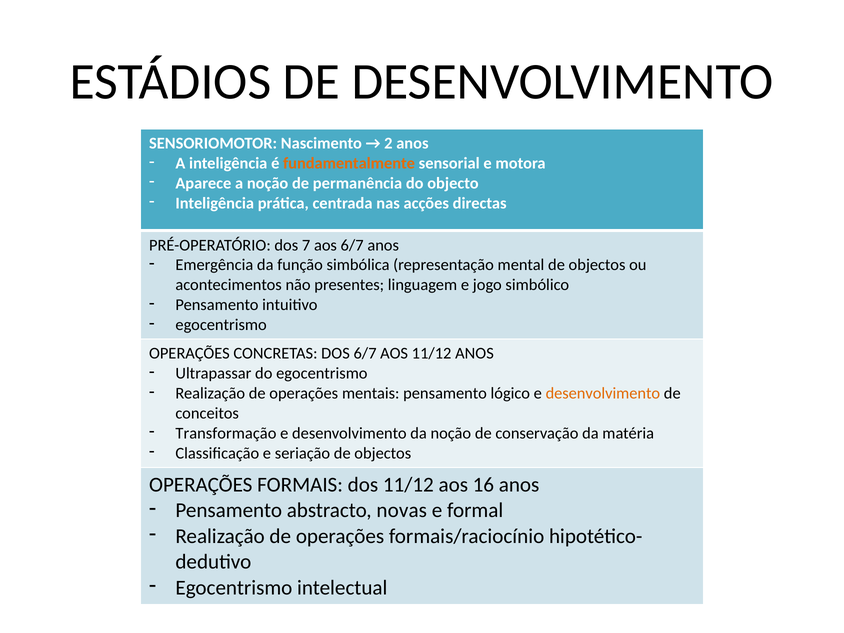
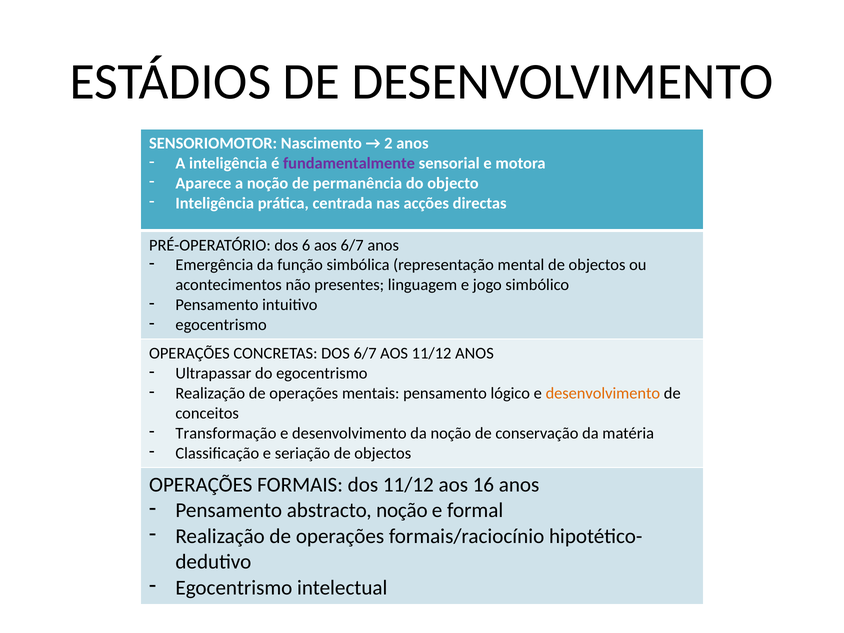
fundamentalmente colour: orange -> purple
7: 7 -> 6
abstracto novas: novas -> noção
